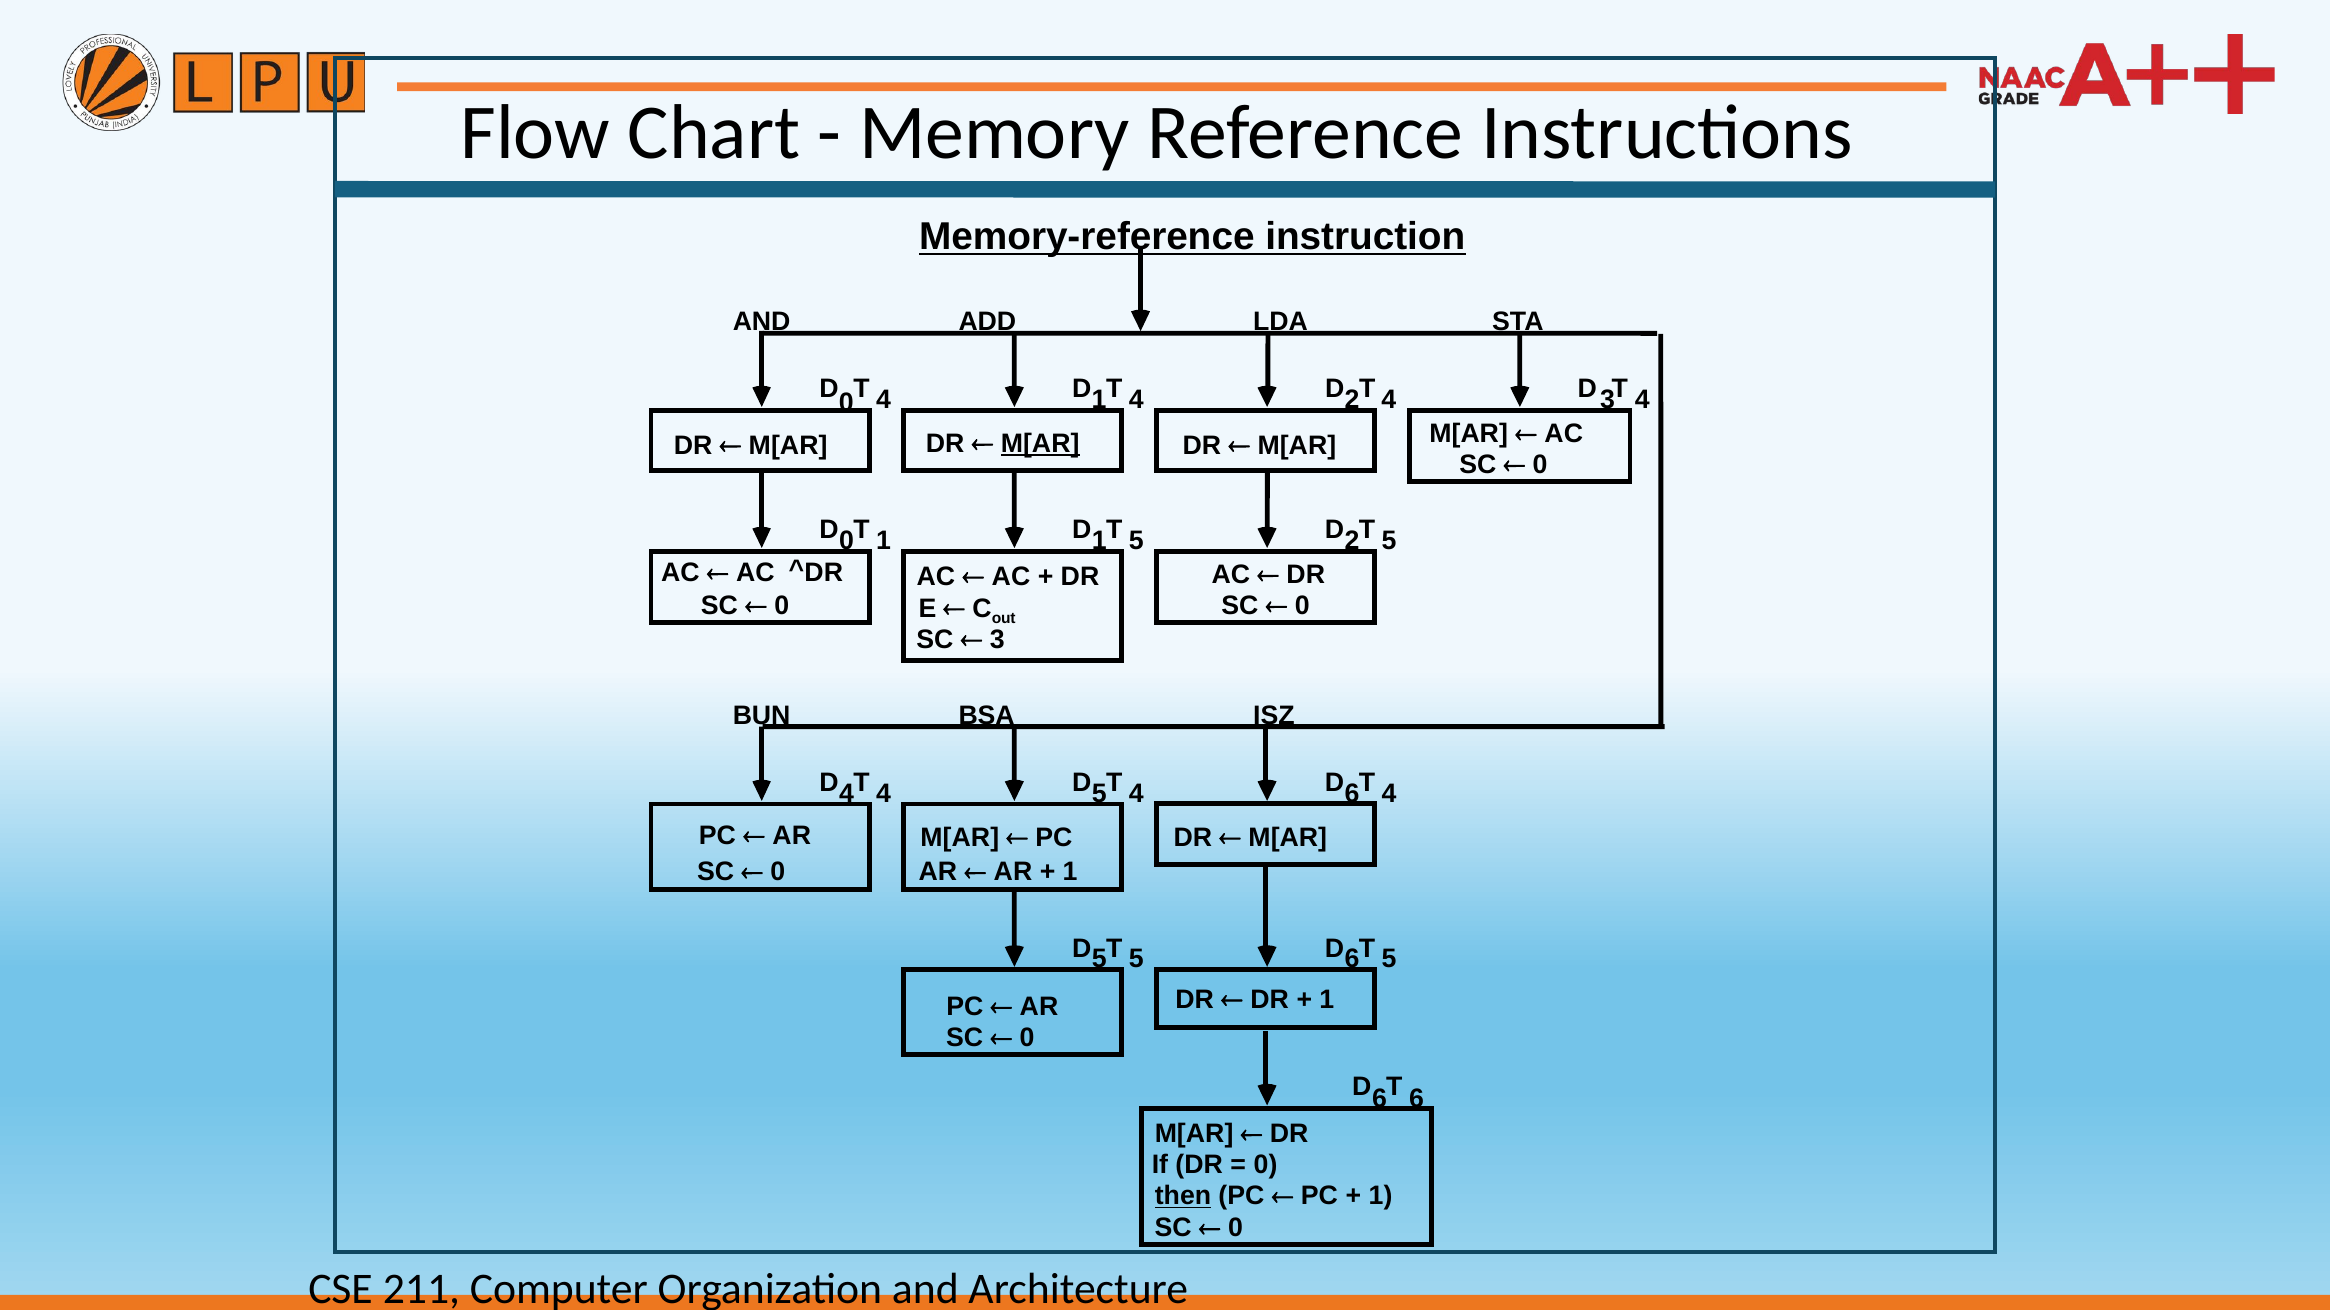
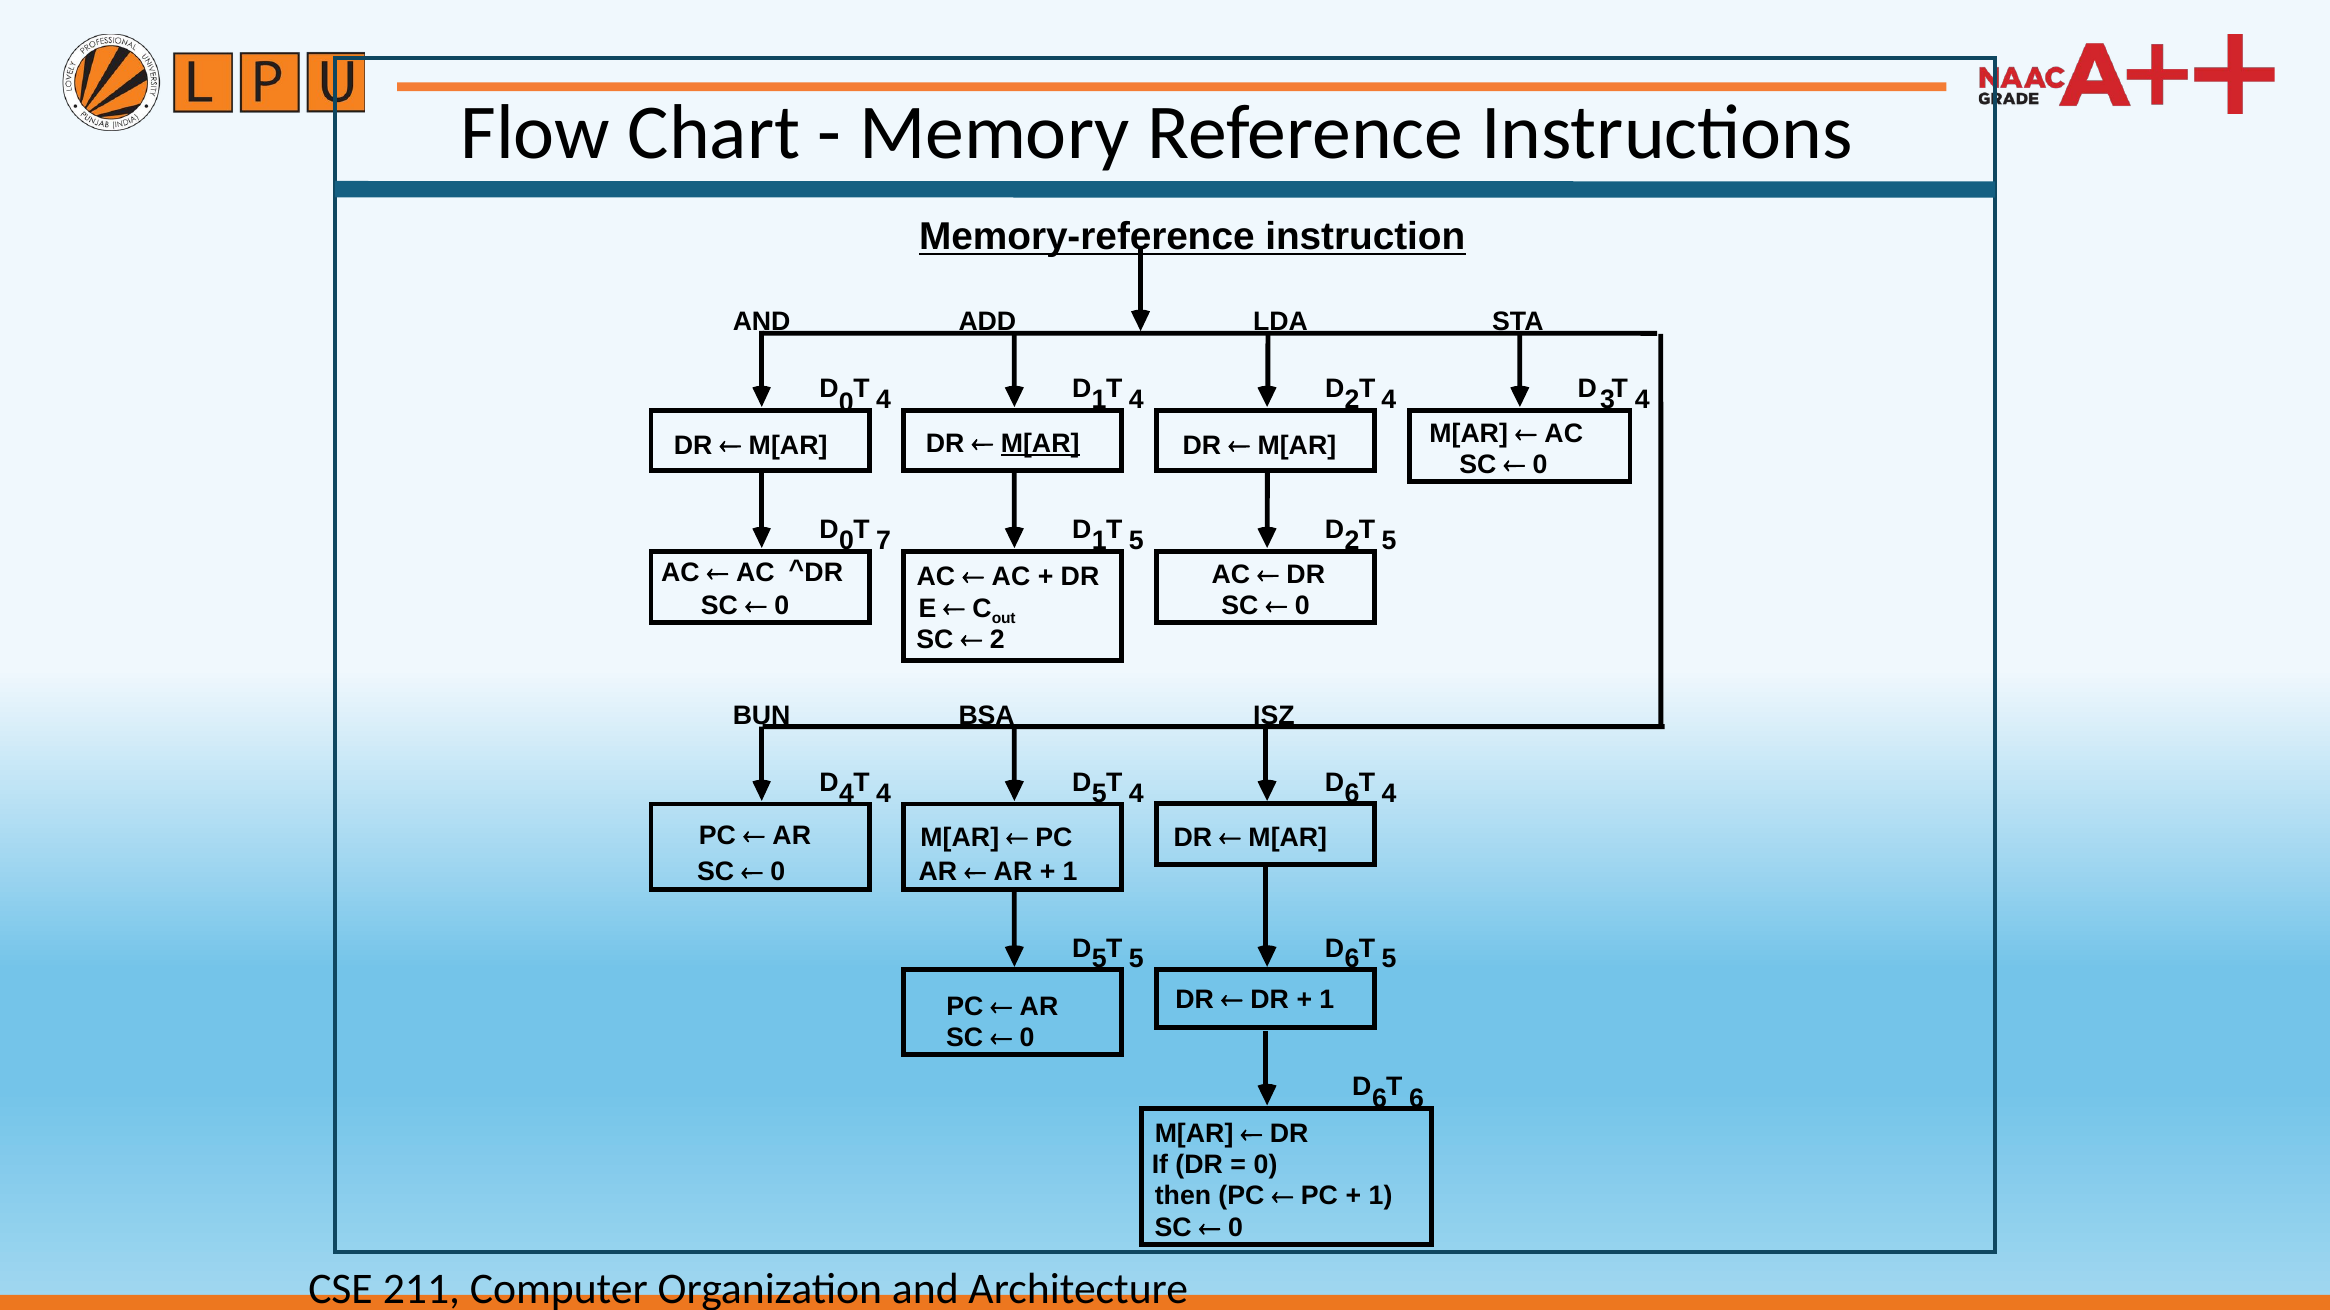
0 1: 1 -> 7
3 at (997, 640): 3 -> 2
then underline: present -> none
